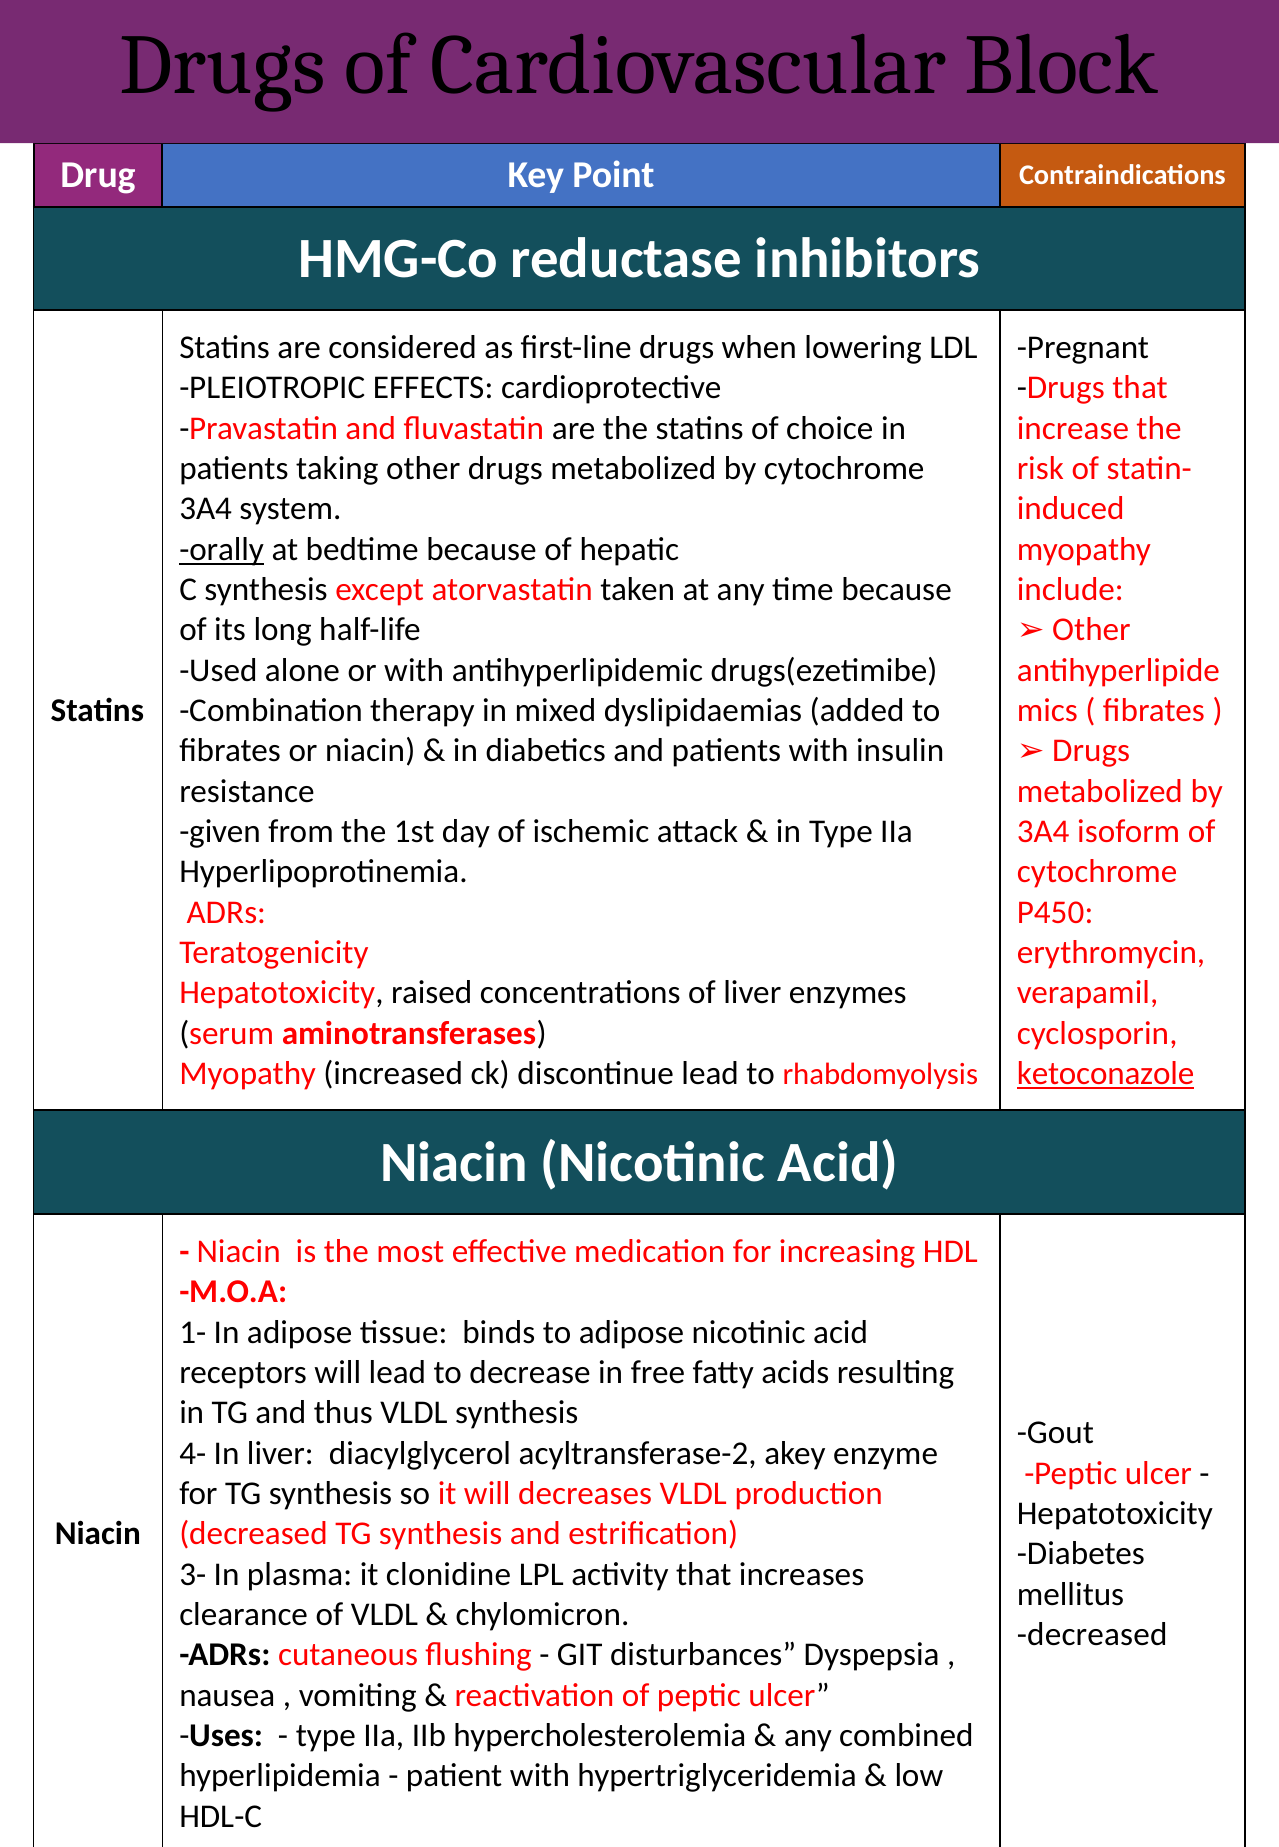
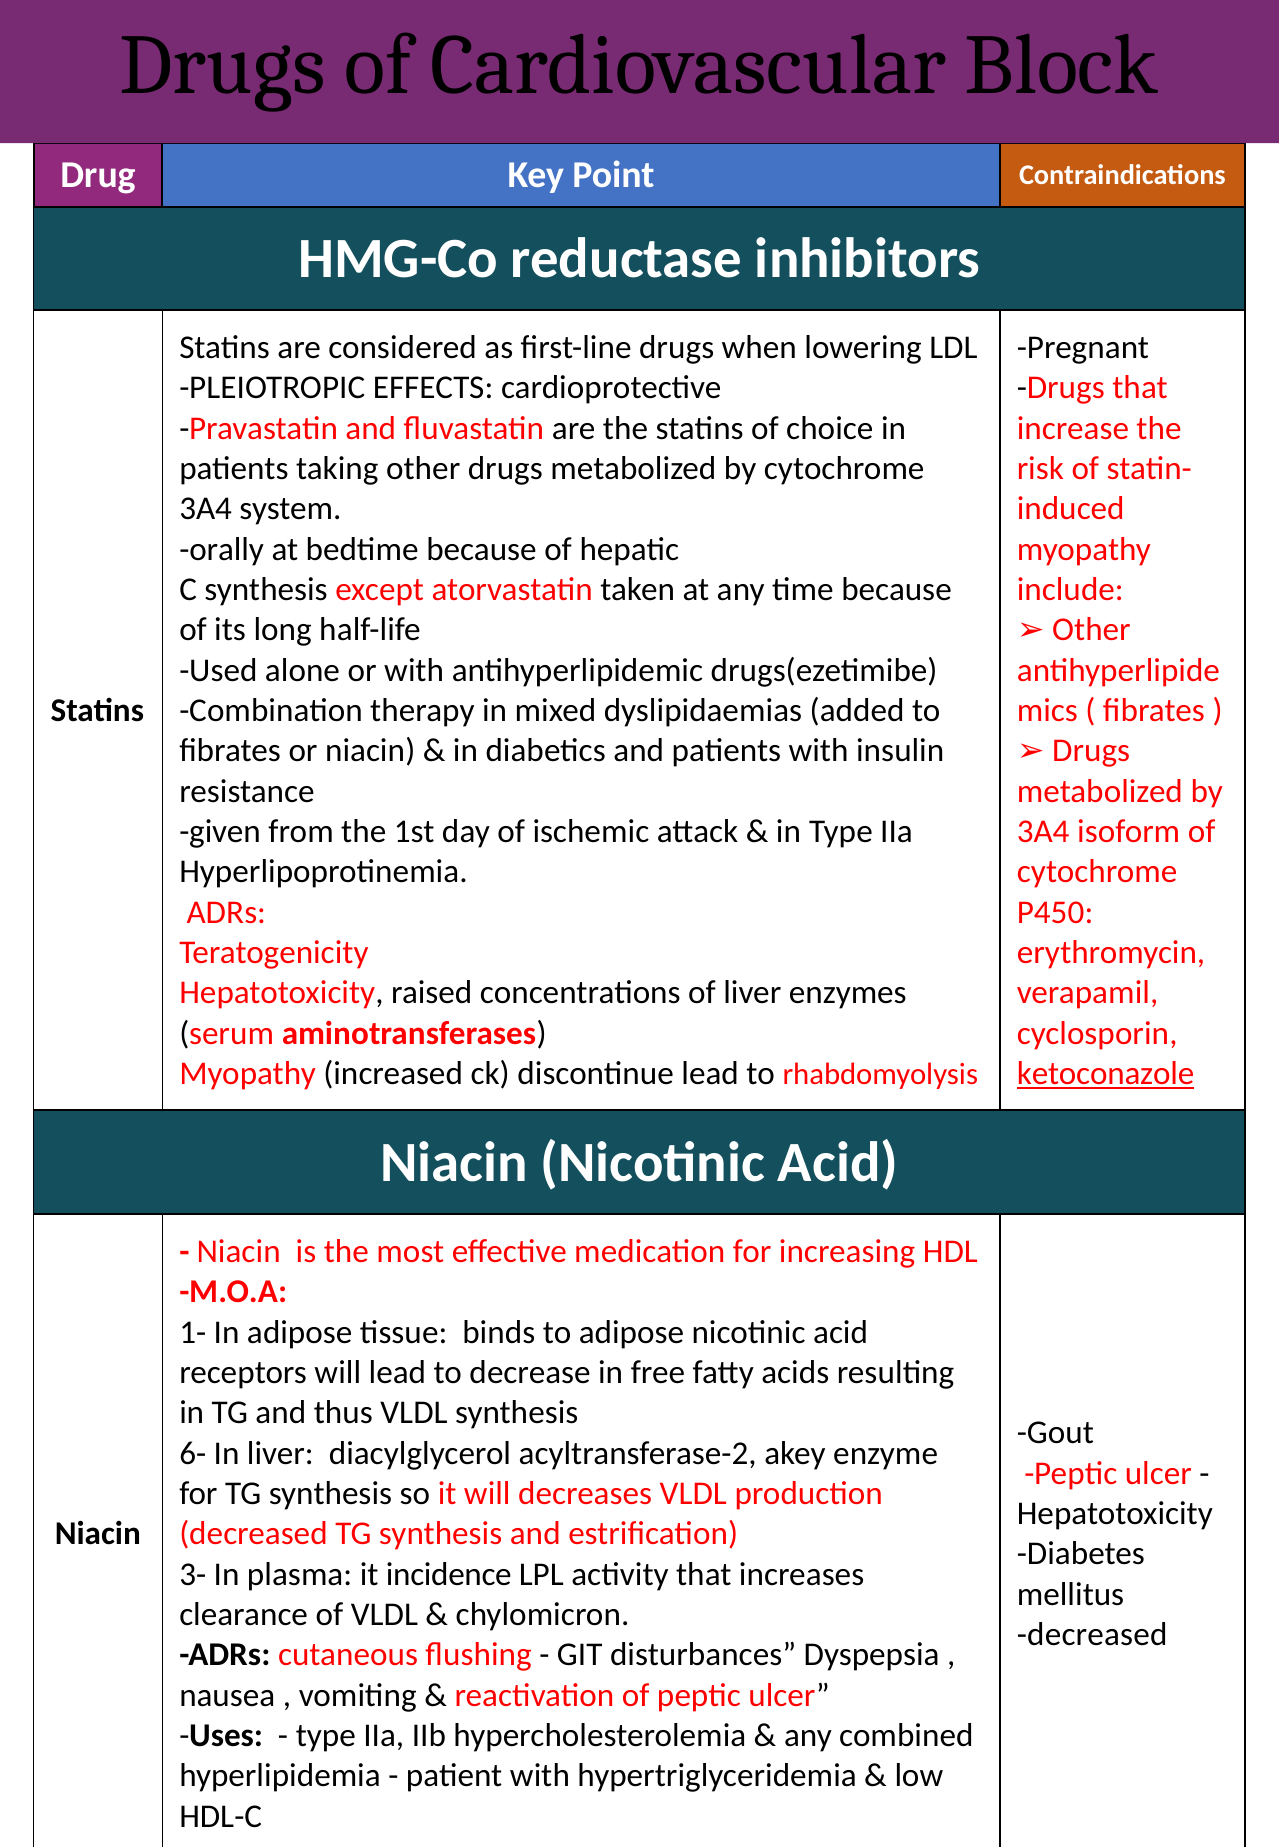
orally underline: present -> none
4-: 4- -> 6-
clonidine: clonidine -> incidence
